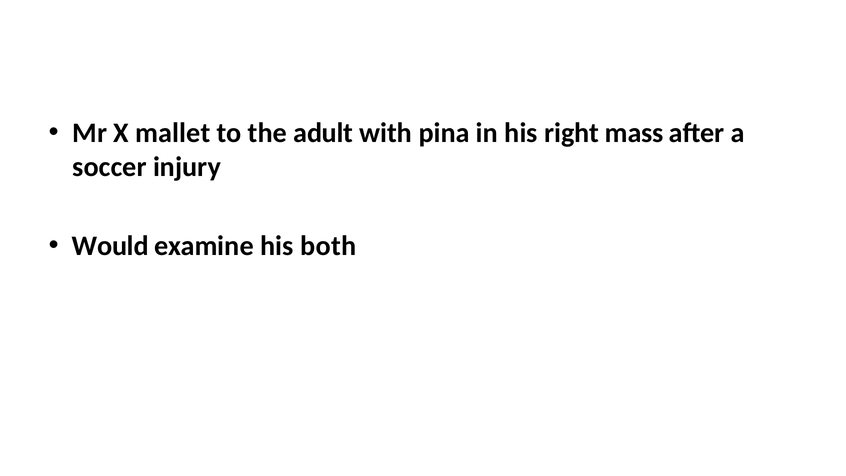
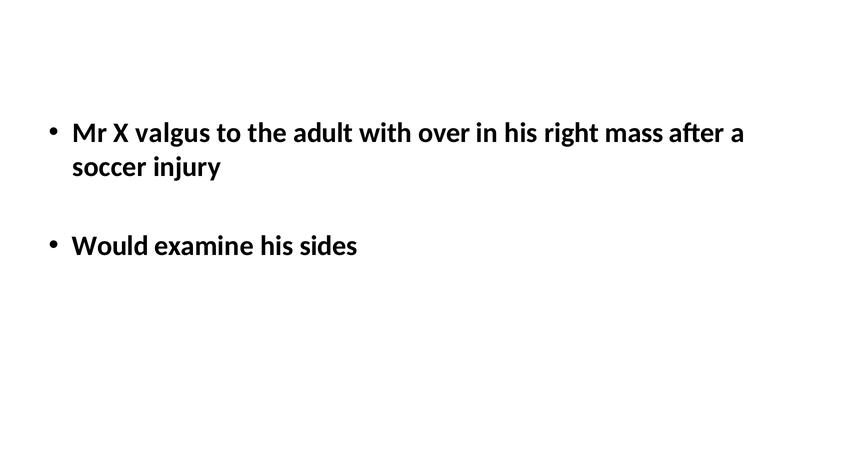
mallet: mallet -> valgus
pina: pina -> over
both: both -> sides
